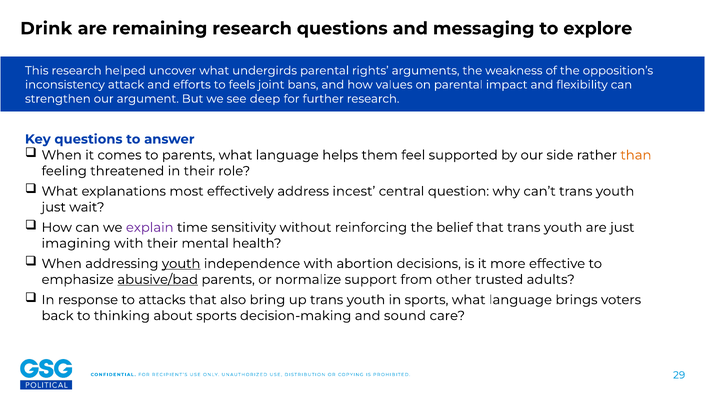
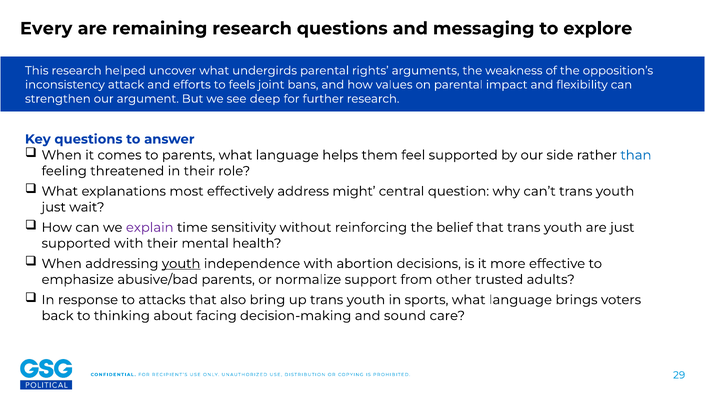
Drink: Drink -> Every
than colour: orange -> blue
incest: incest -> might
imagining at (76, 243): imagining -> supported
abusive/bad underline: present -> none
about sports: sports -> facing
